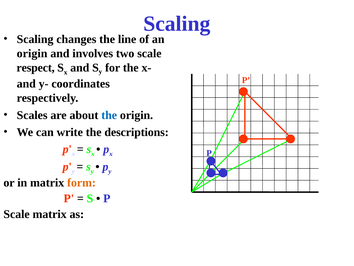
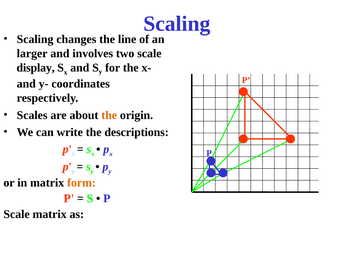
origin at (32, 53): origin -> larger
respect: respect -> display
the at (109, 115) colour: blue -> orange
